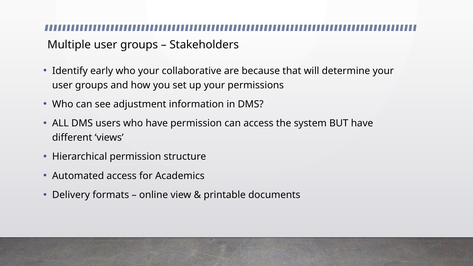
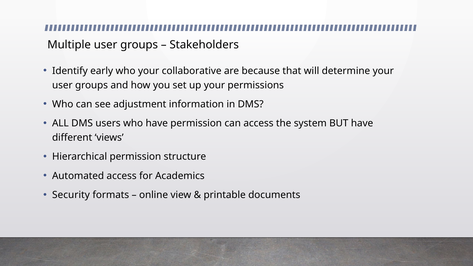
Delivery: Delivery -> Security
